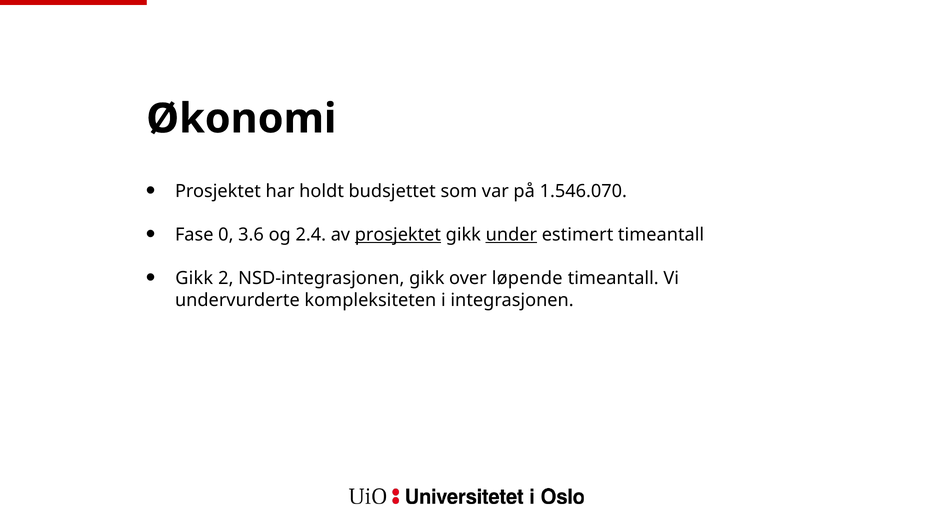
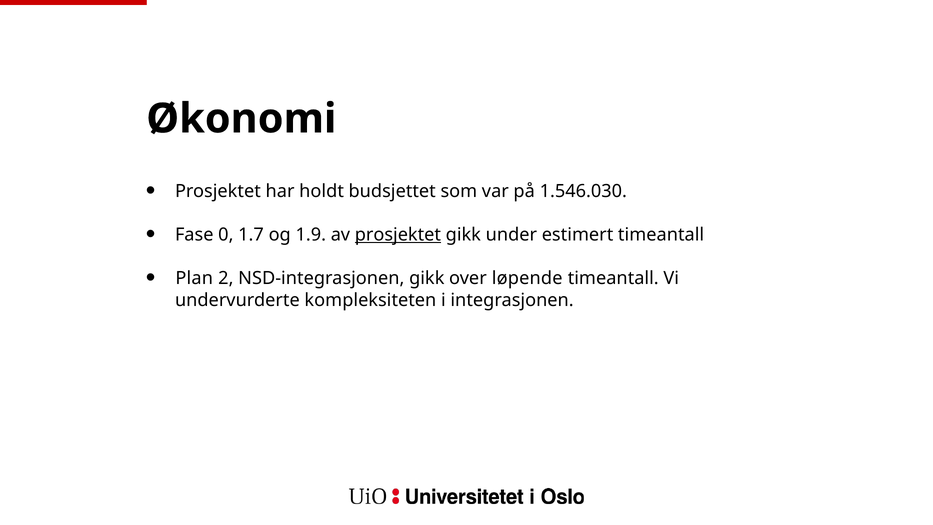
1.546.070: 1.546.070 -> 1.546.030
3.6: 3.6 -> 1.7
2.4: 2.4 -> 1.9
under underline: present -> none
Gikk at (194, 278): Gikk -> Plan
